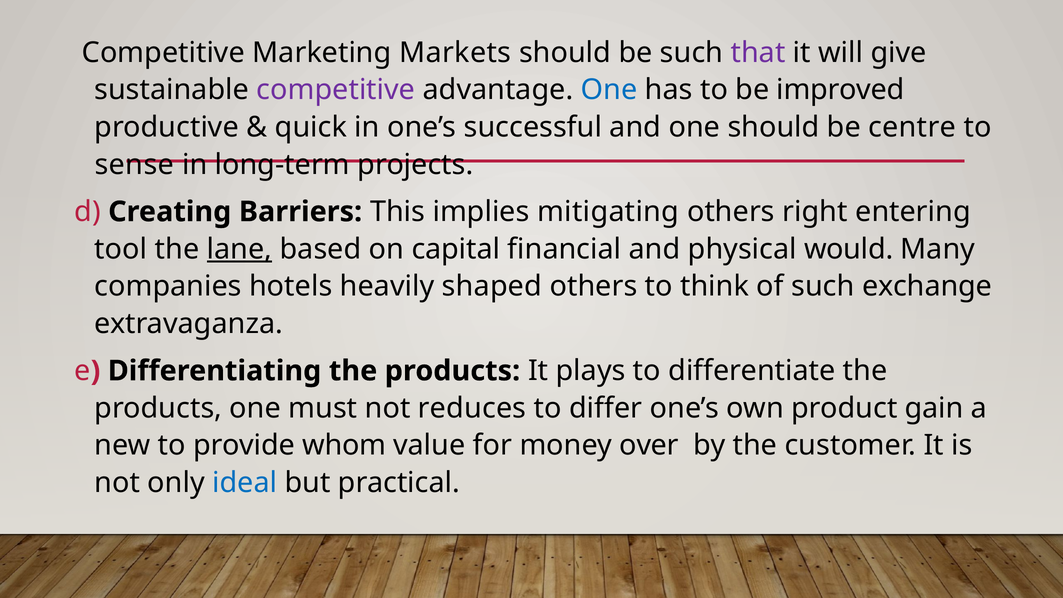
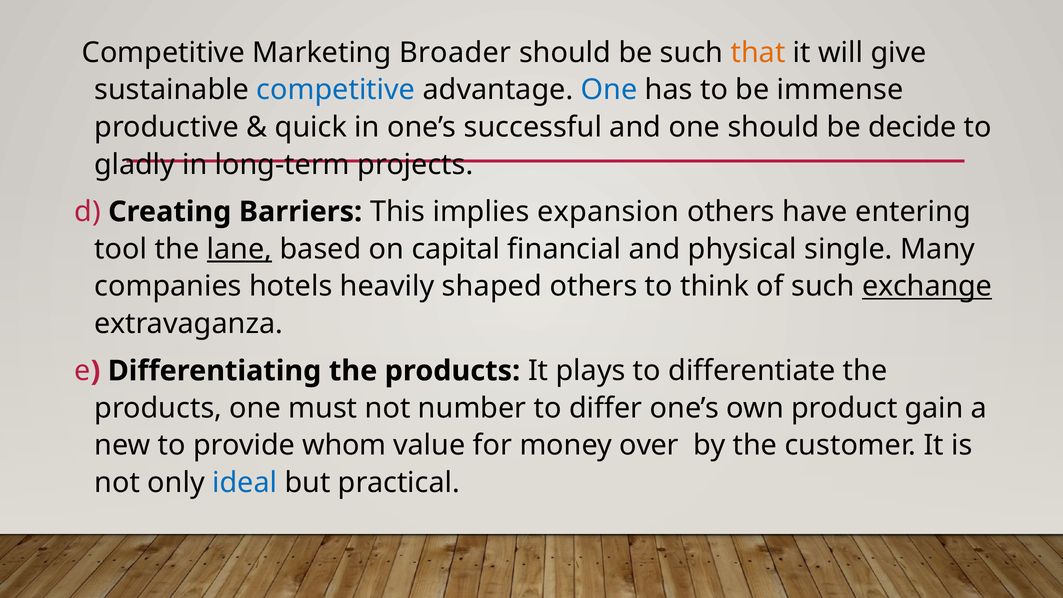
Markets: Markets -> Broader
that colour: purple -> orange
competitive at (336, 90) colour: purple -> blue
improved: improved -> immense
centre: centre -> decide
sense: sense -> gladly
mitigating: mitigating -> expansion
right: right -> have
would: would -> single
exchange underline: none -> present
reduces: reduces -> number
